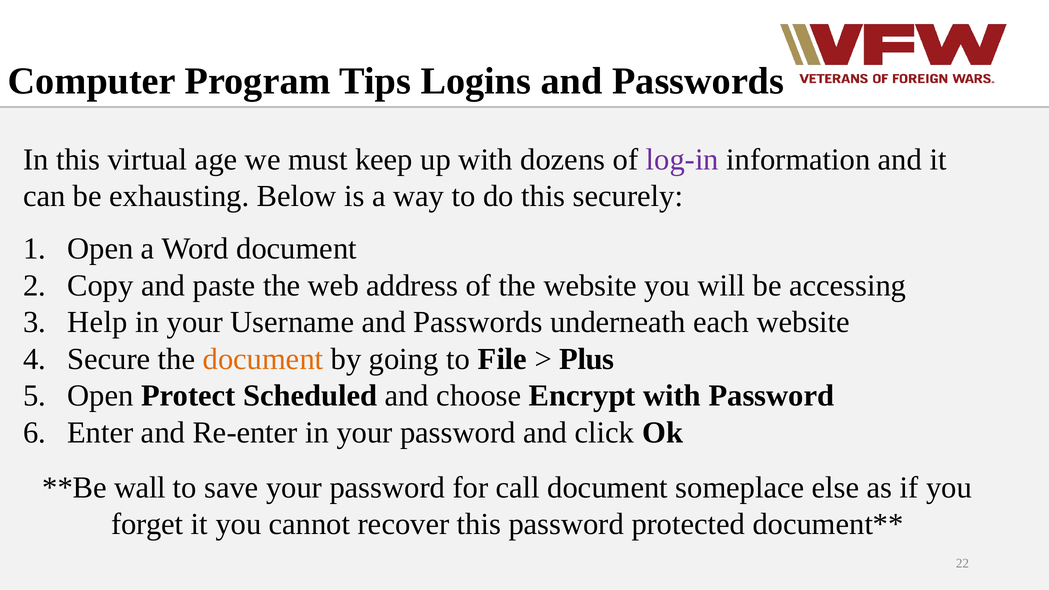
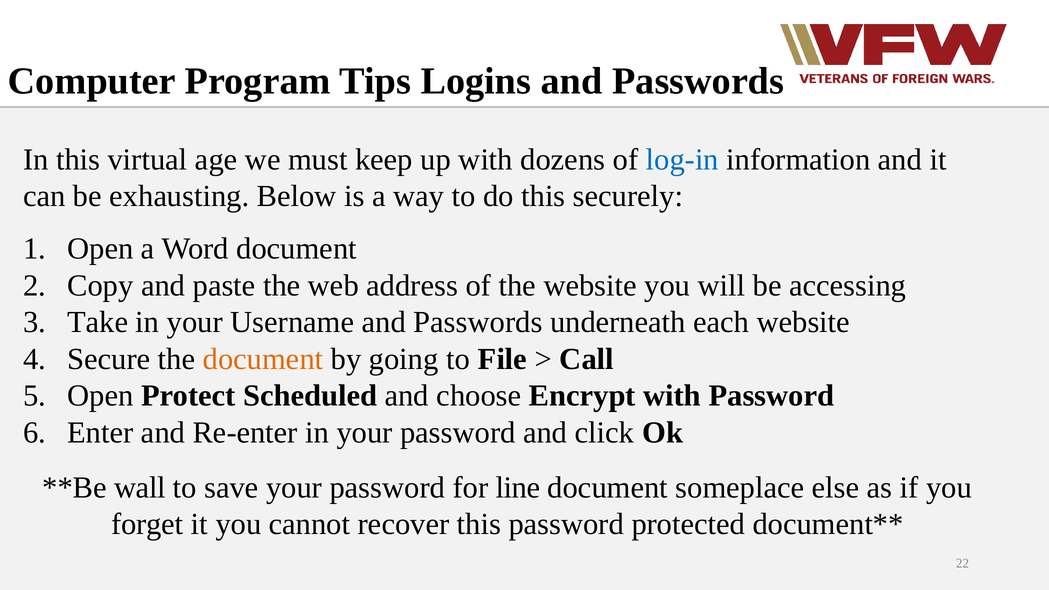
log-in colour: purple -> blue
Help: Help -> Take
Plus: Plus -> Call
call: call -> line
